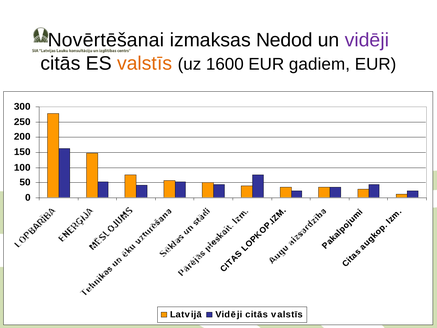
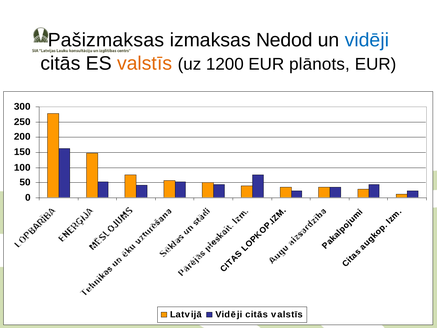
Novērtēšanai: Novērtēšanai -> Pašizmaksas
vidēji at (367, 40) colour: purple -> blue
1600: 1600 -> 1200
gadiem: gadiem -> plānots
